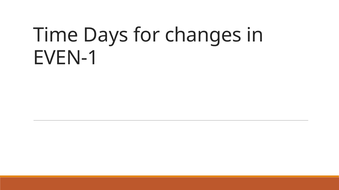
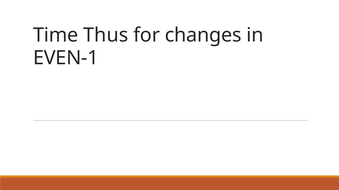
Days: Days -> Thus
